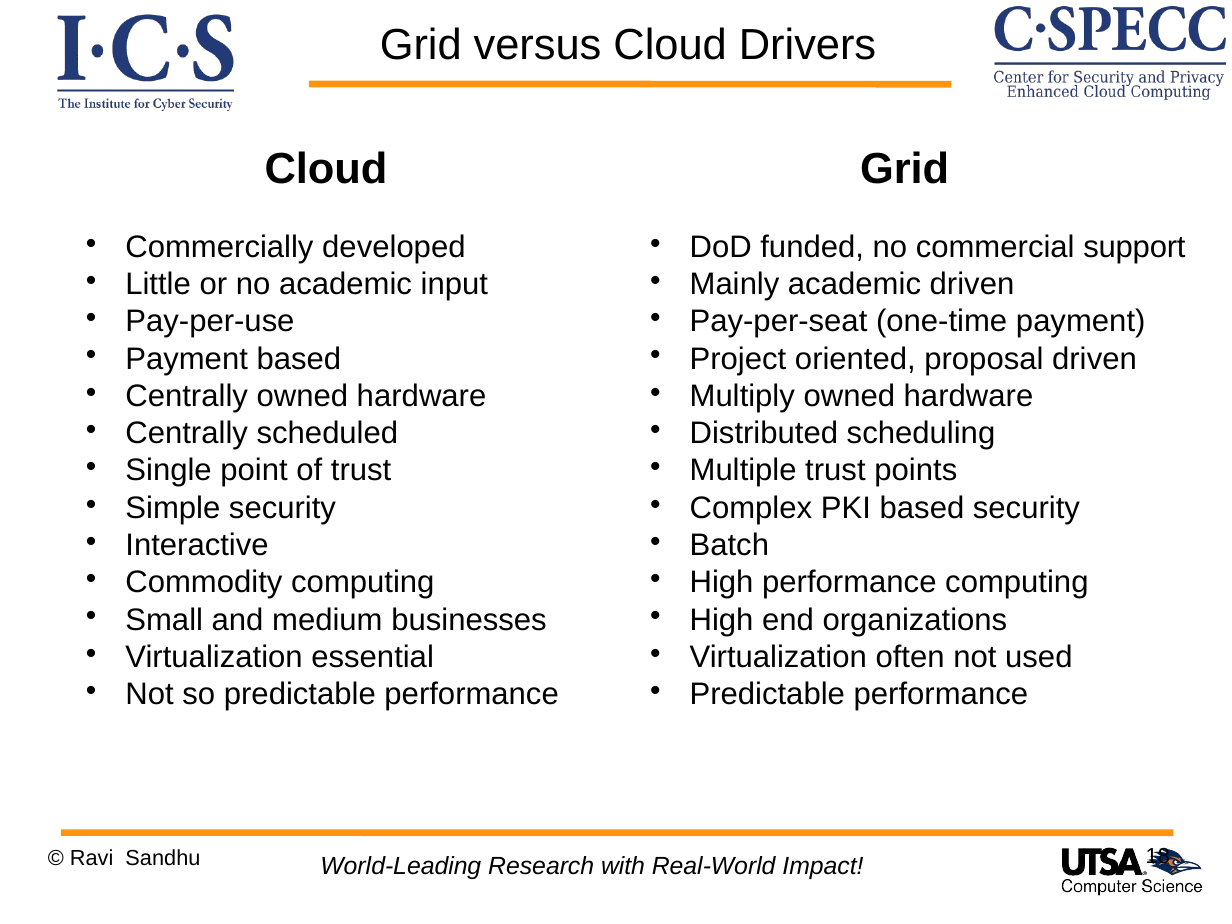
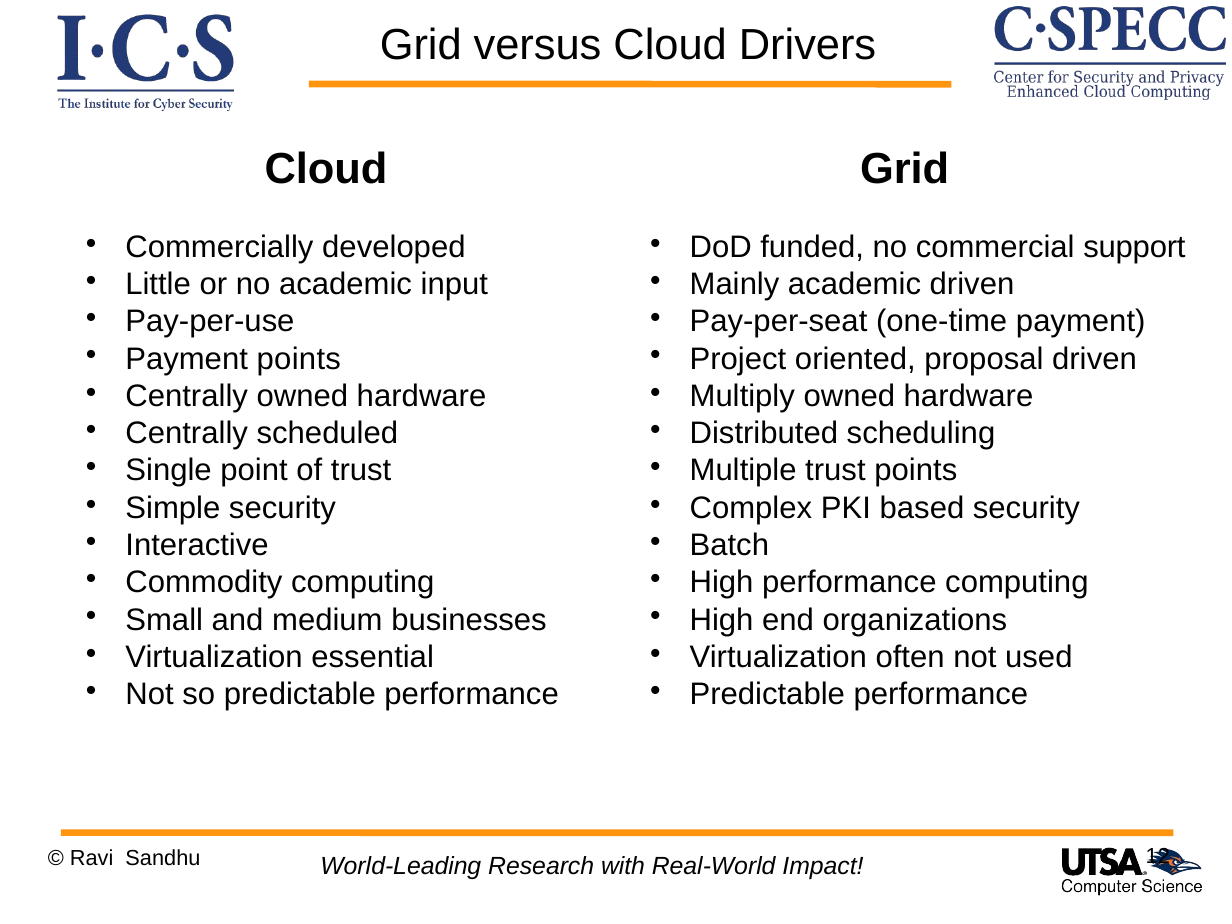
Payment based: based -> points
18: 18 -> 12
